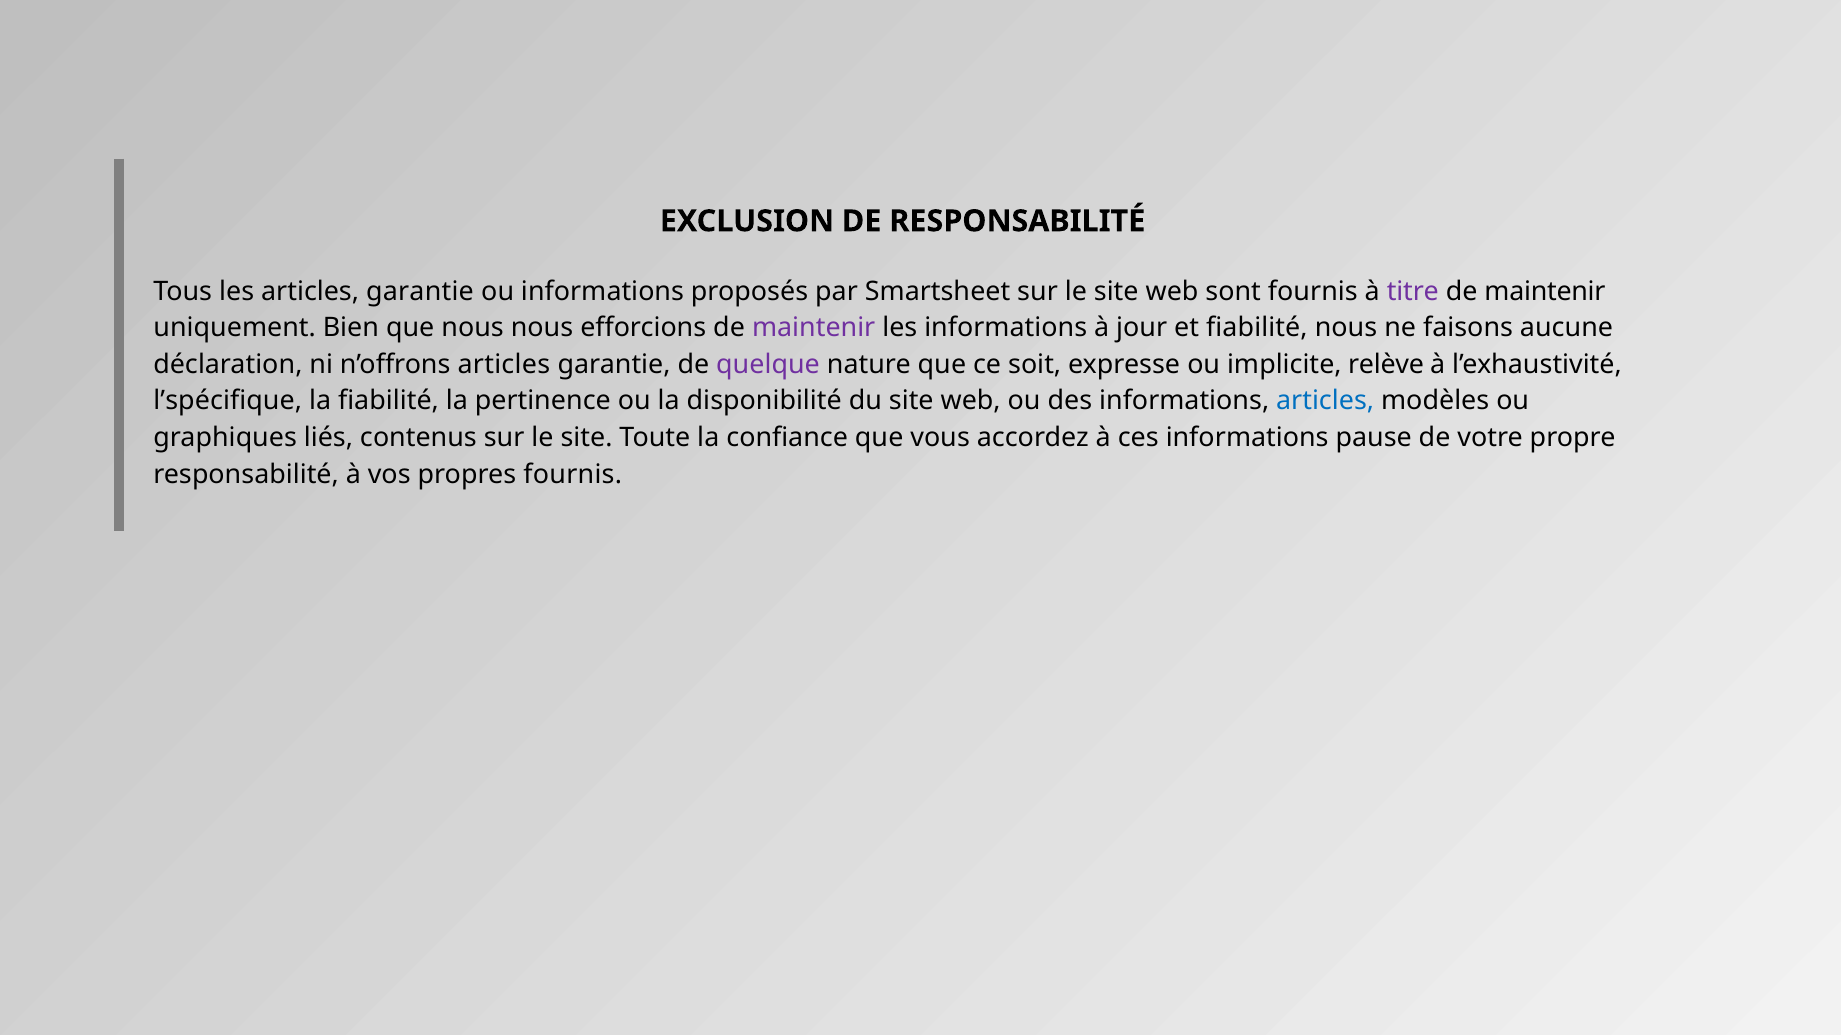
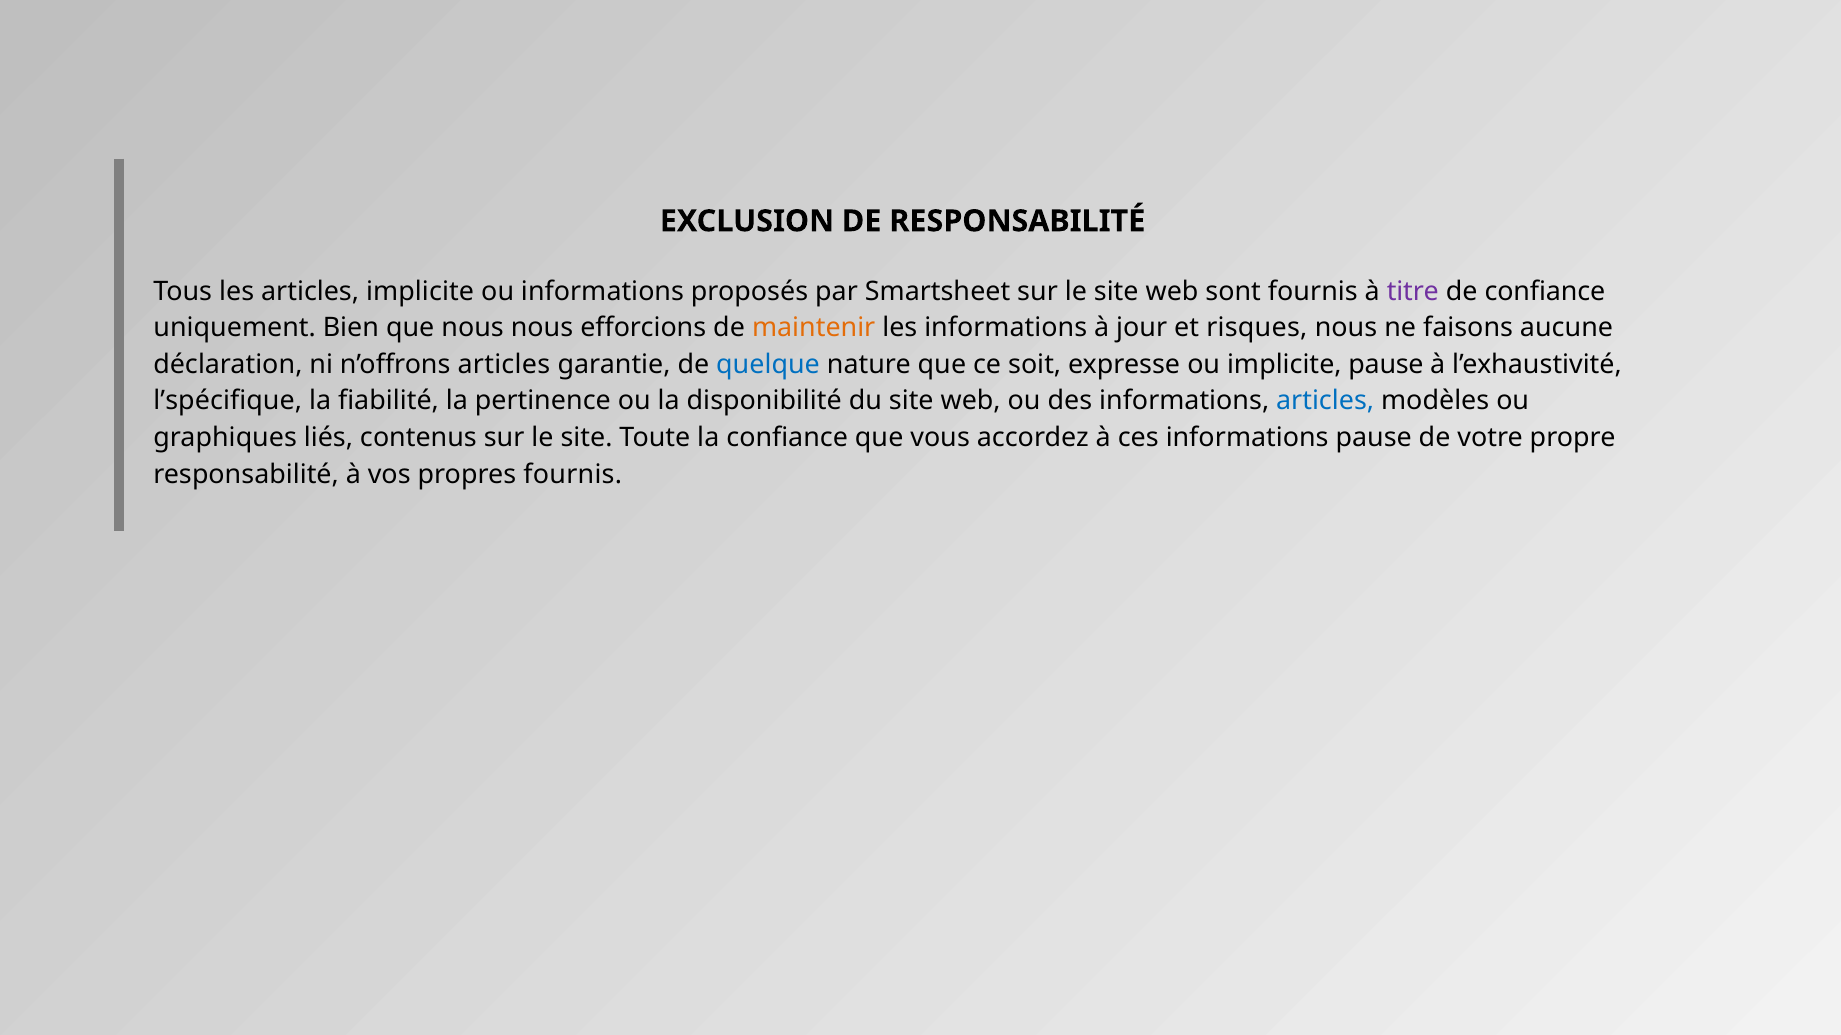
les articles garantie: garantie -> implicite
maintenir at (1545, 292): maintenir -> confiance
maintenir at (814, 328) colour: purple -> orange
et fiabilité: fiabilité -> risques
quelque colour: purple -> blue
implicite relève: relève -> pause
